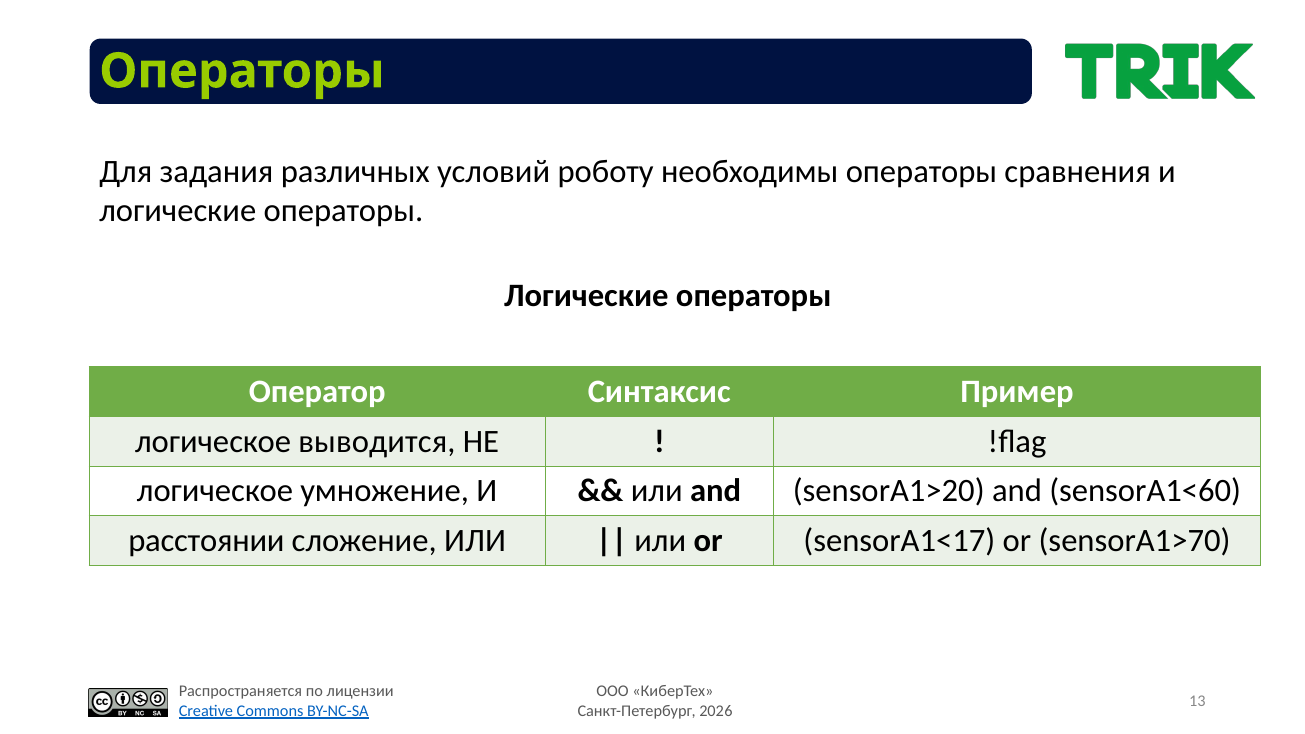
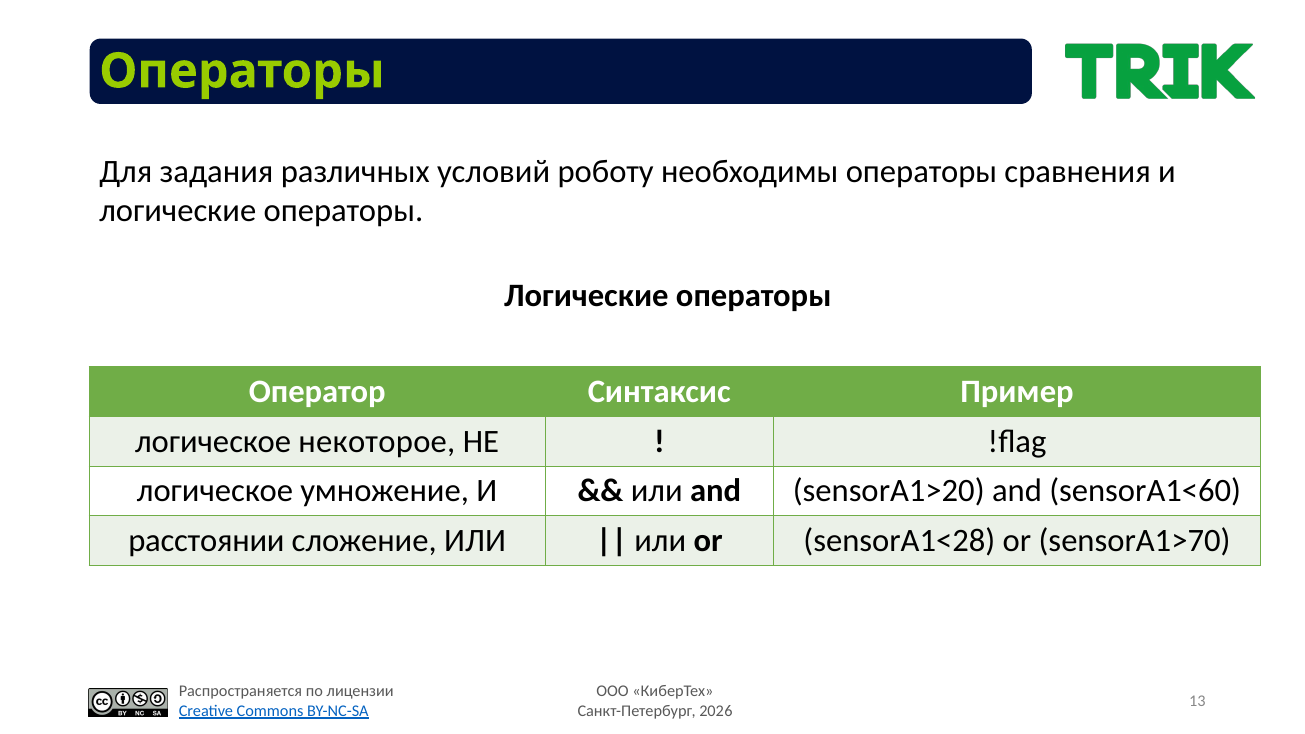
выводится: выводится -> некоторое
sensorA1<17: sensorA1<17 -> sensorA1<28
